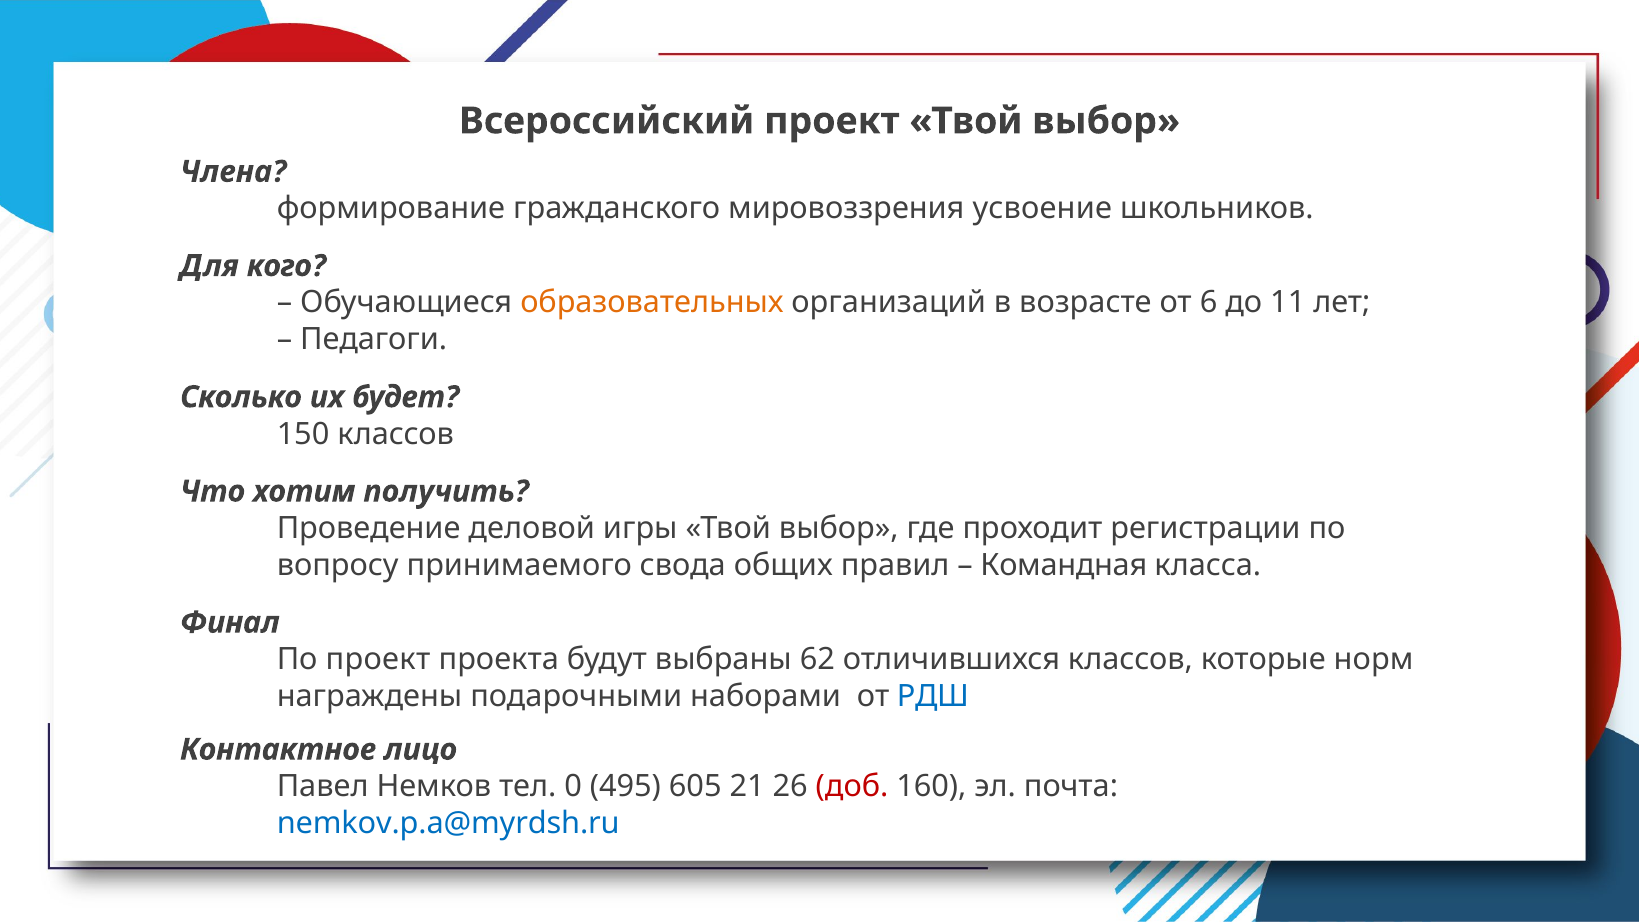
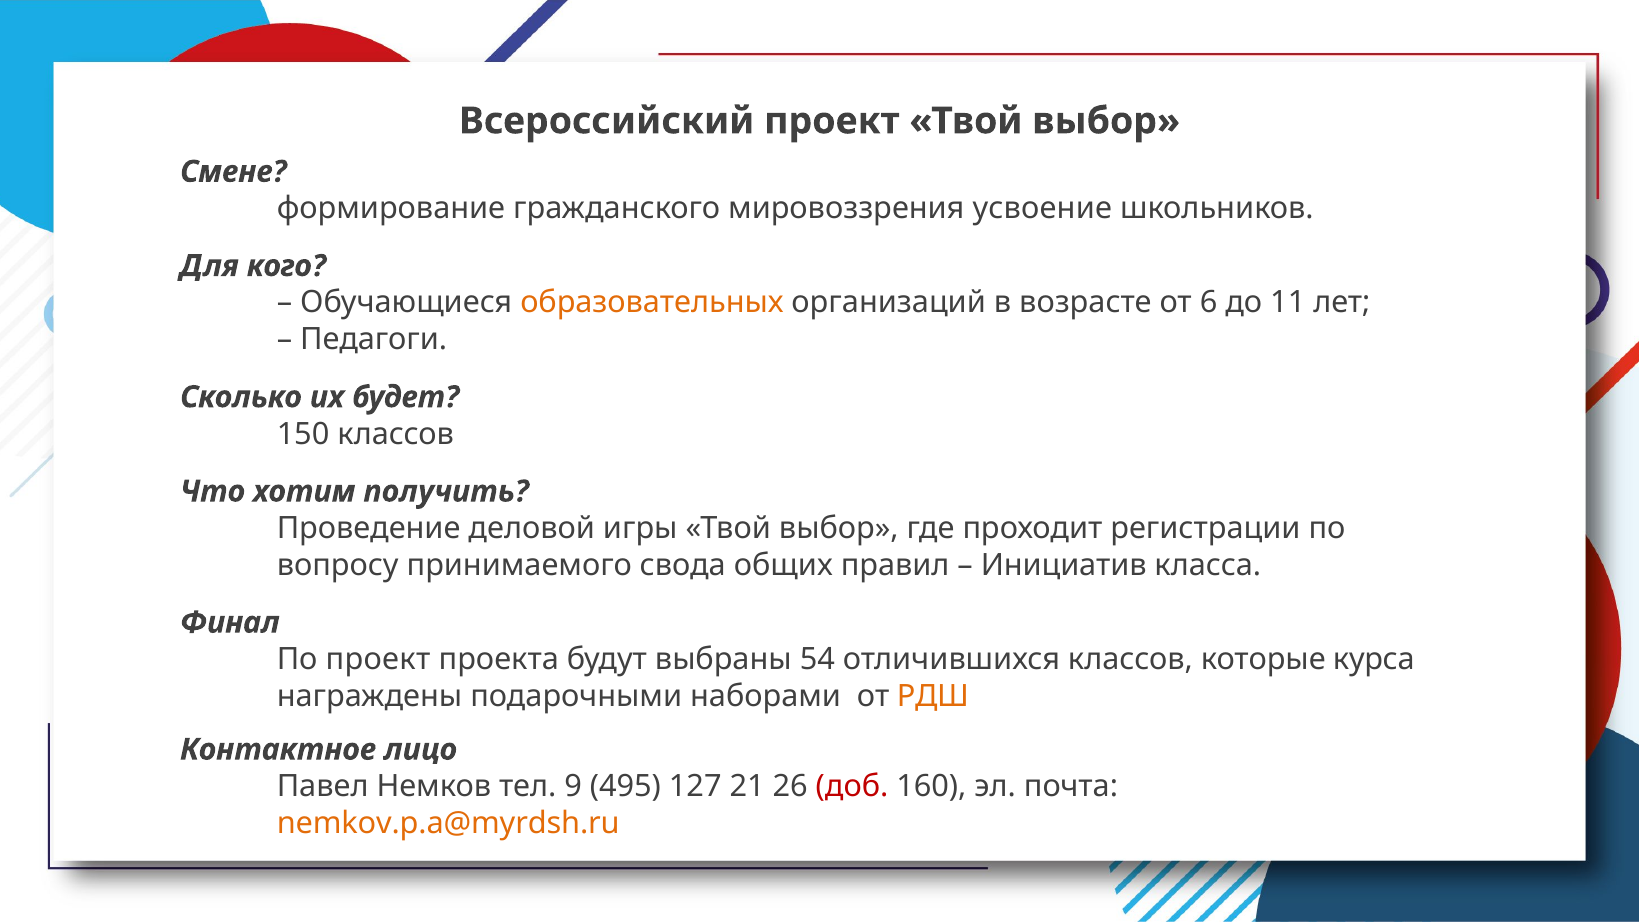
Члена: Члена -> Смене
Командная: Командная -> Инициатив
62: 62 -> 54
норм: норм -> курса
РДШ colour: blue -> orange
0: 0 -> 9
605: 605 -> 127
nemkov.p.a@myrdsh.ru colour: blue -> orange
